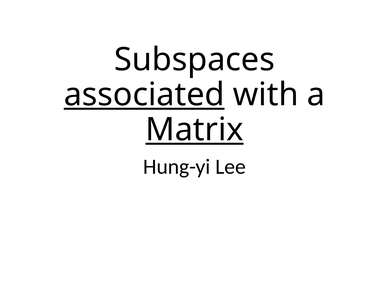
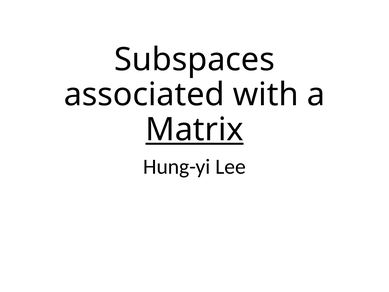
associated underline: present -> none
